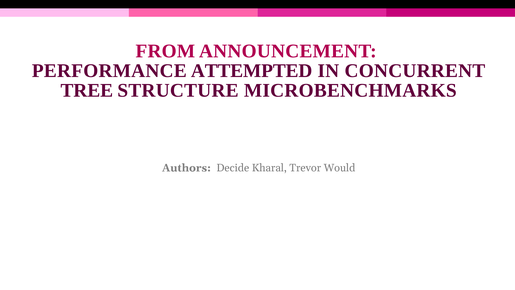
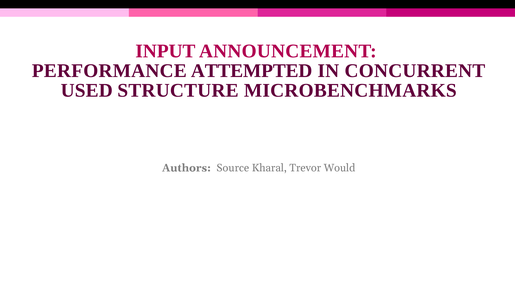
FROM: FROM -> INPUT
TREE: TREE -> USED
Decide: Decide -> Source
